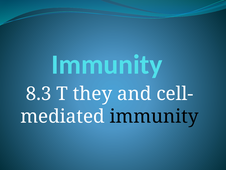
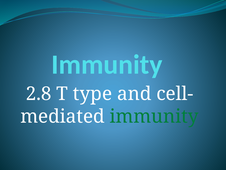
8.3: 8.3 -> 2.8
they: they -> type
immunity at (154, 116) colour: black -> green
